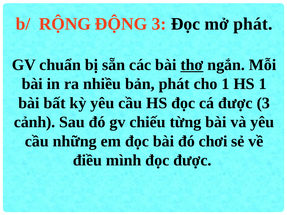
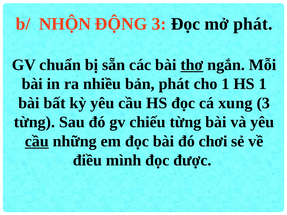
RỘNG: RỘNG -> NHỘN
cá được: được -> xung
cảnh at (35, 122): cảnh -> từng
cầu at (37, 141) underline: none -> present
